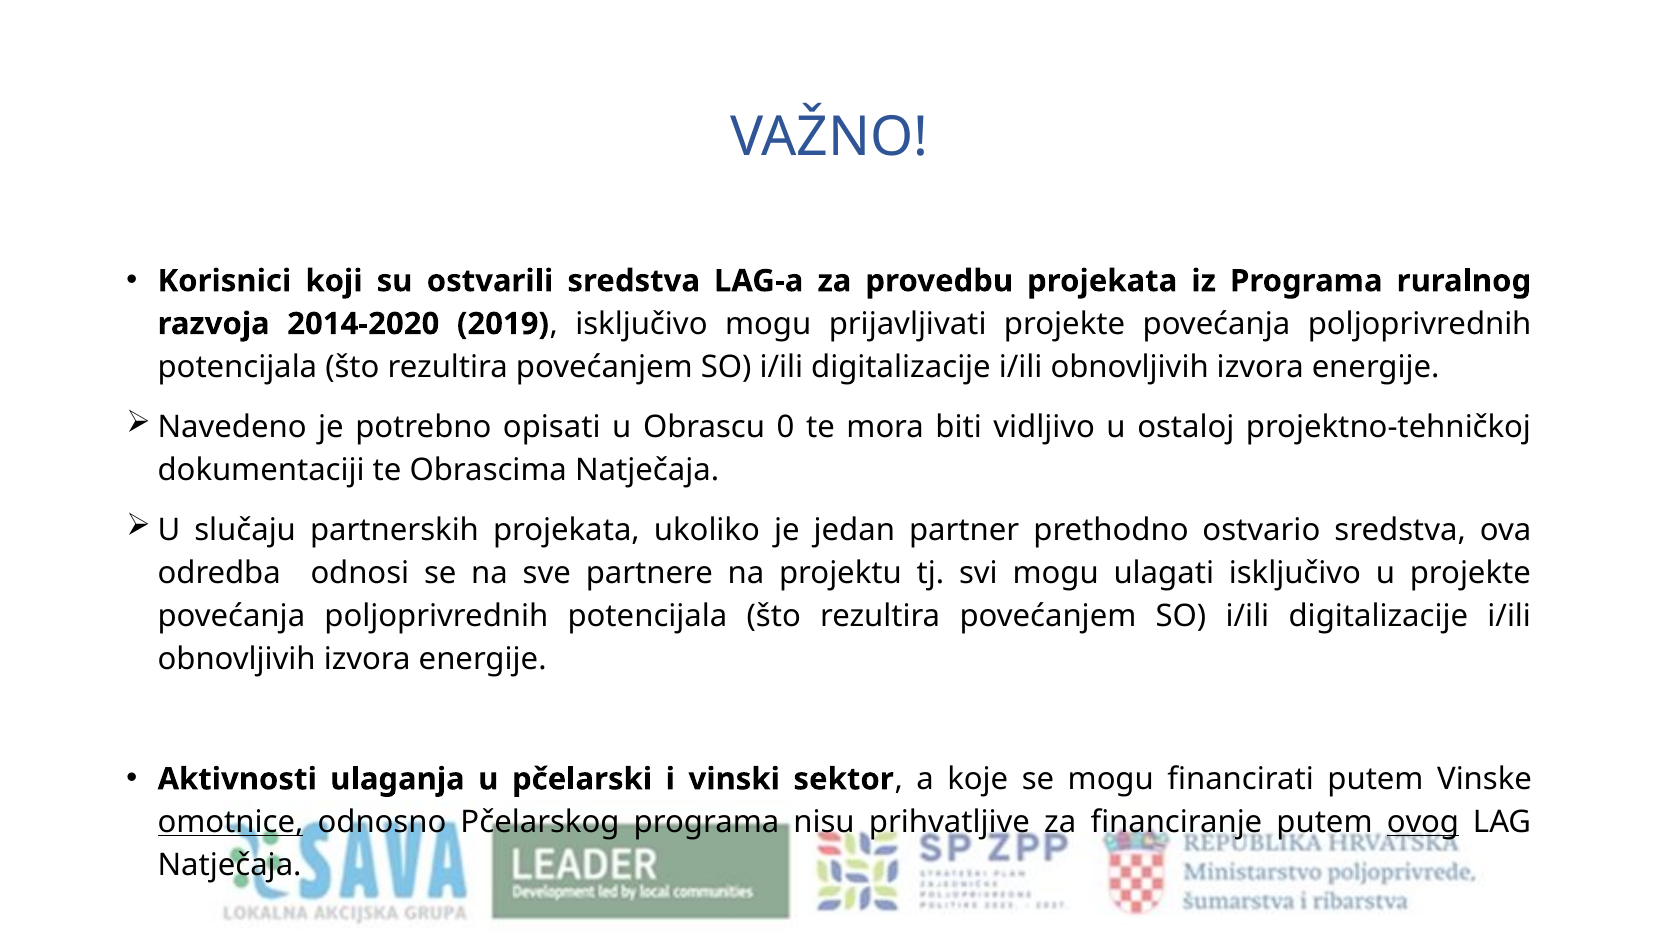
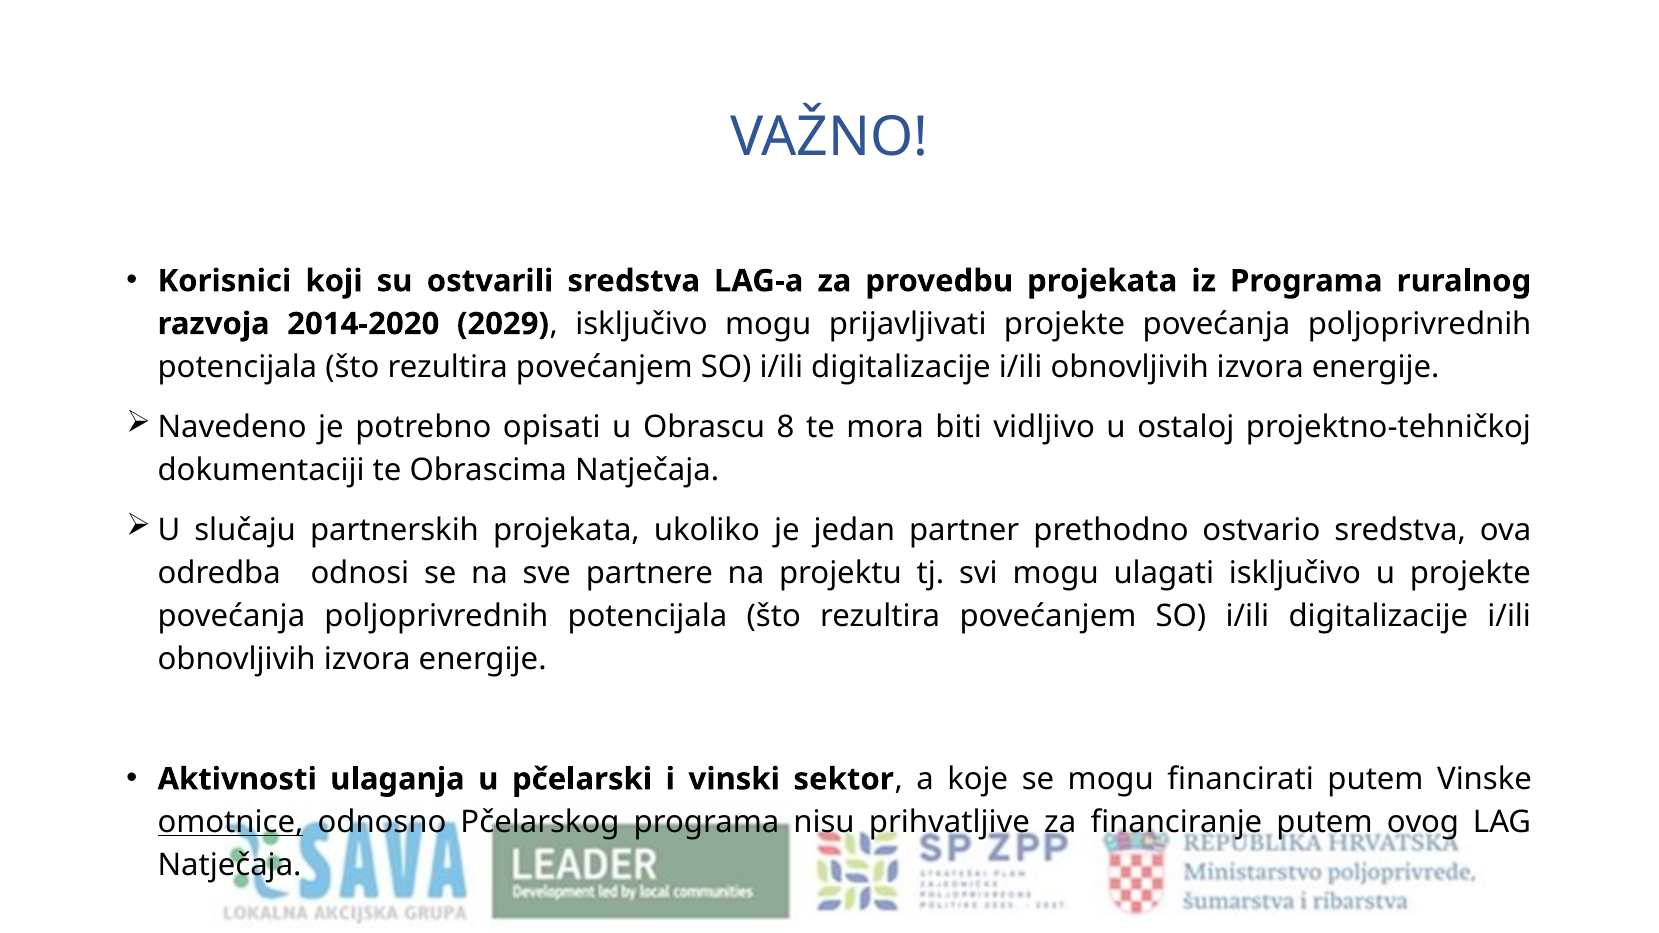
2019: 2019 -> 2029
0: 0 -> 8
ovog underline: present -> none
